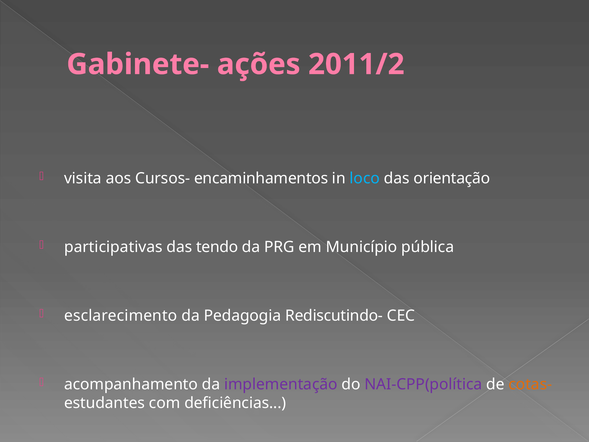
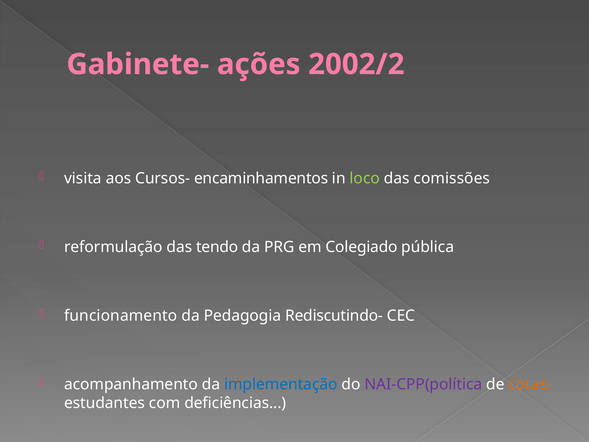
2011/2: 2011/2 -> 2002/2
loco colour: light blue -> light green
orientação: orientação -> comissões
participativas: participativas -> reformulação
Município: Município -> Colegiado
esclarecimento: esclarecimento -> funcionamento
implementação colour: purple -> blue
